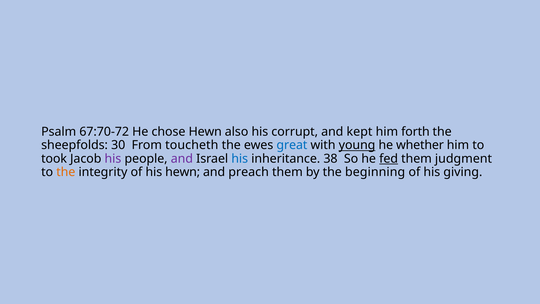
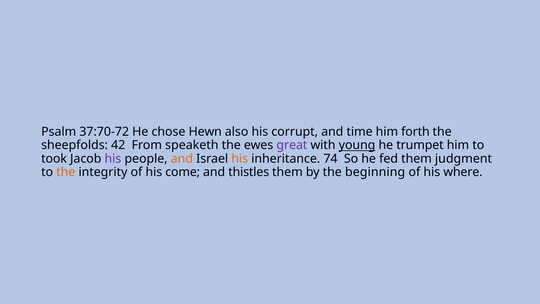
67:70-72: 67:70-72 -> 37:70-72
kept: kept -> time
30: 30 -> 42
toucheth: toucheth -> speaketh
great colour: blue -> purple
whether: whether -> trumpet
and at (182, 158) colour: purple -> orange
his at (240, 158) colour: blue -> orange
38: 38 -> 74
fed underline: present -> none
his hewn: hewn -> come
preach: preach -> thistles
giving: giving -> where
